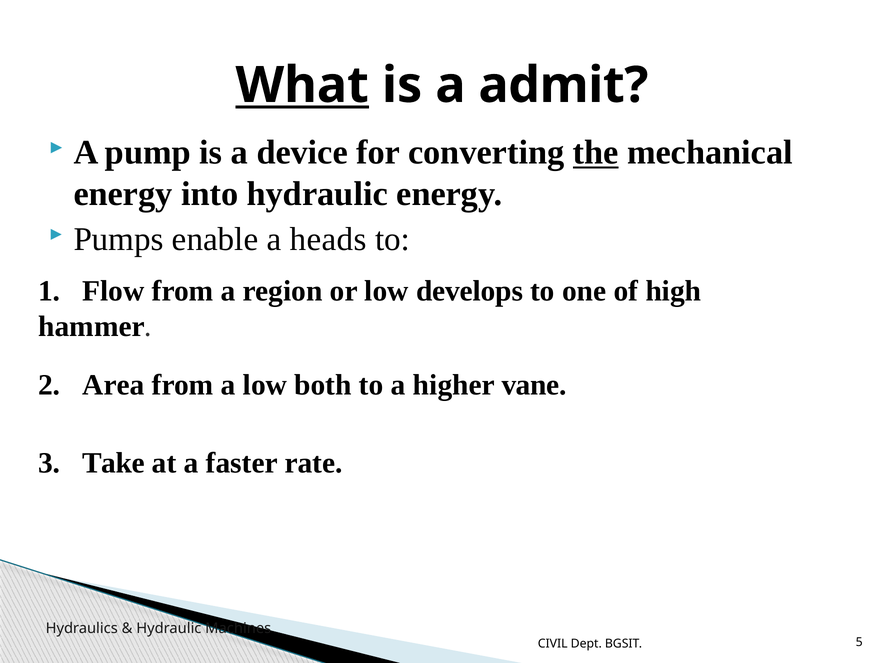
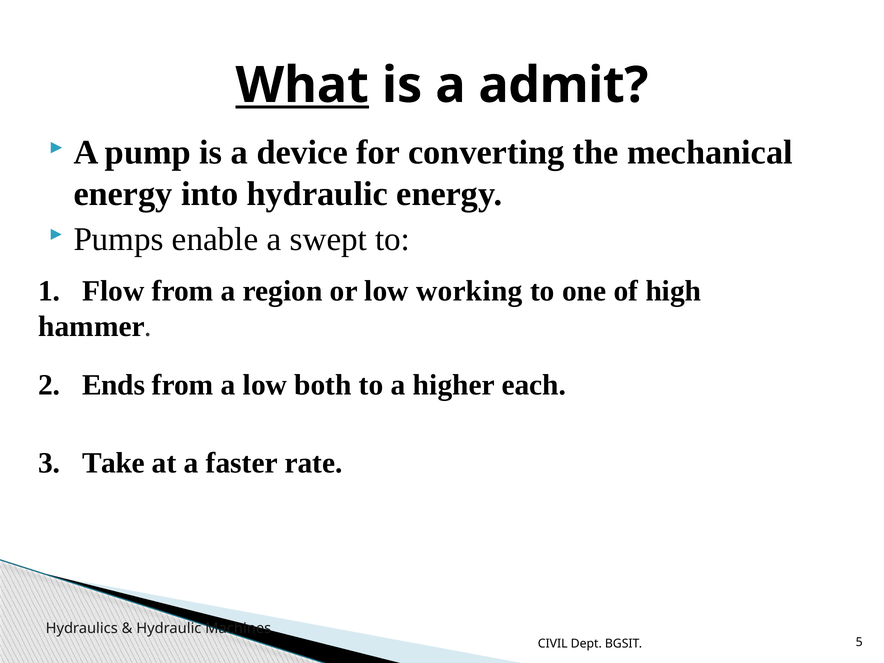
the underline: present -> none
heads: heads -> swept
develops: develops -> working
Area: Area -> Ends
vane: vane -> each
